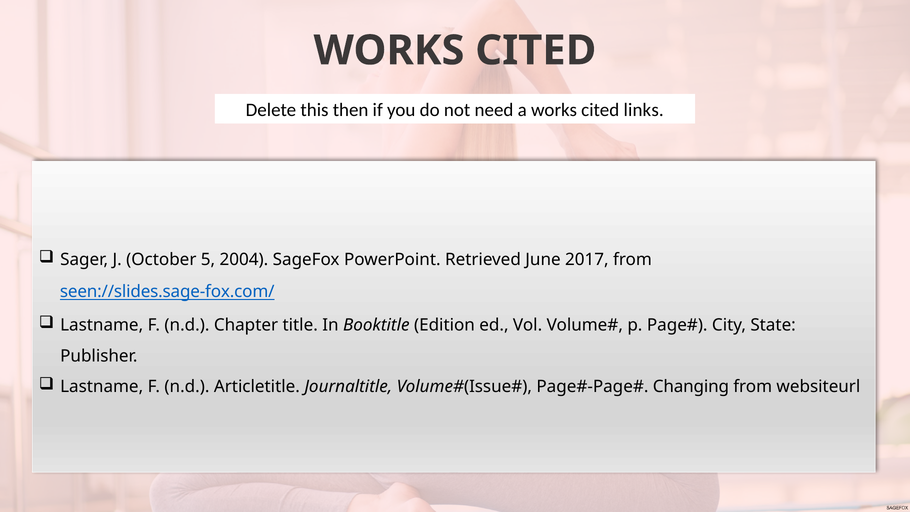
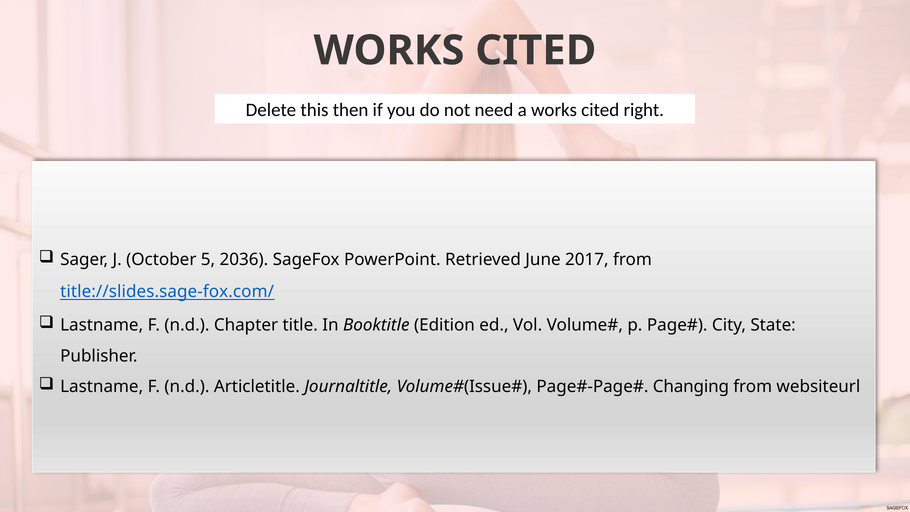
links: links -> right
2004: 2004 -> 2036
seen://slides.sage-fox.com/: seen://slides.sage-fox.com/ -> title://slides.sage-fox.com/
